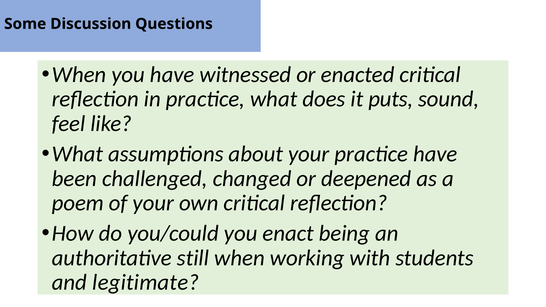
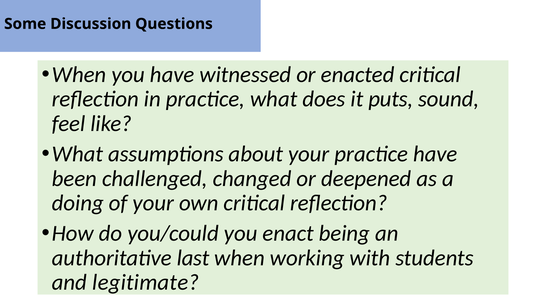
poem: poem -> doing
still: still -> last
